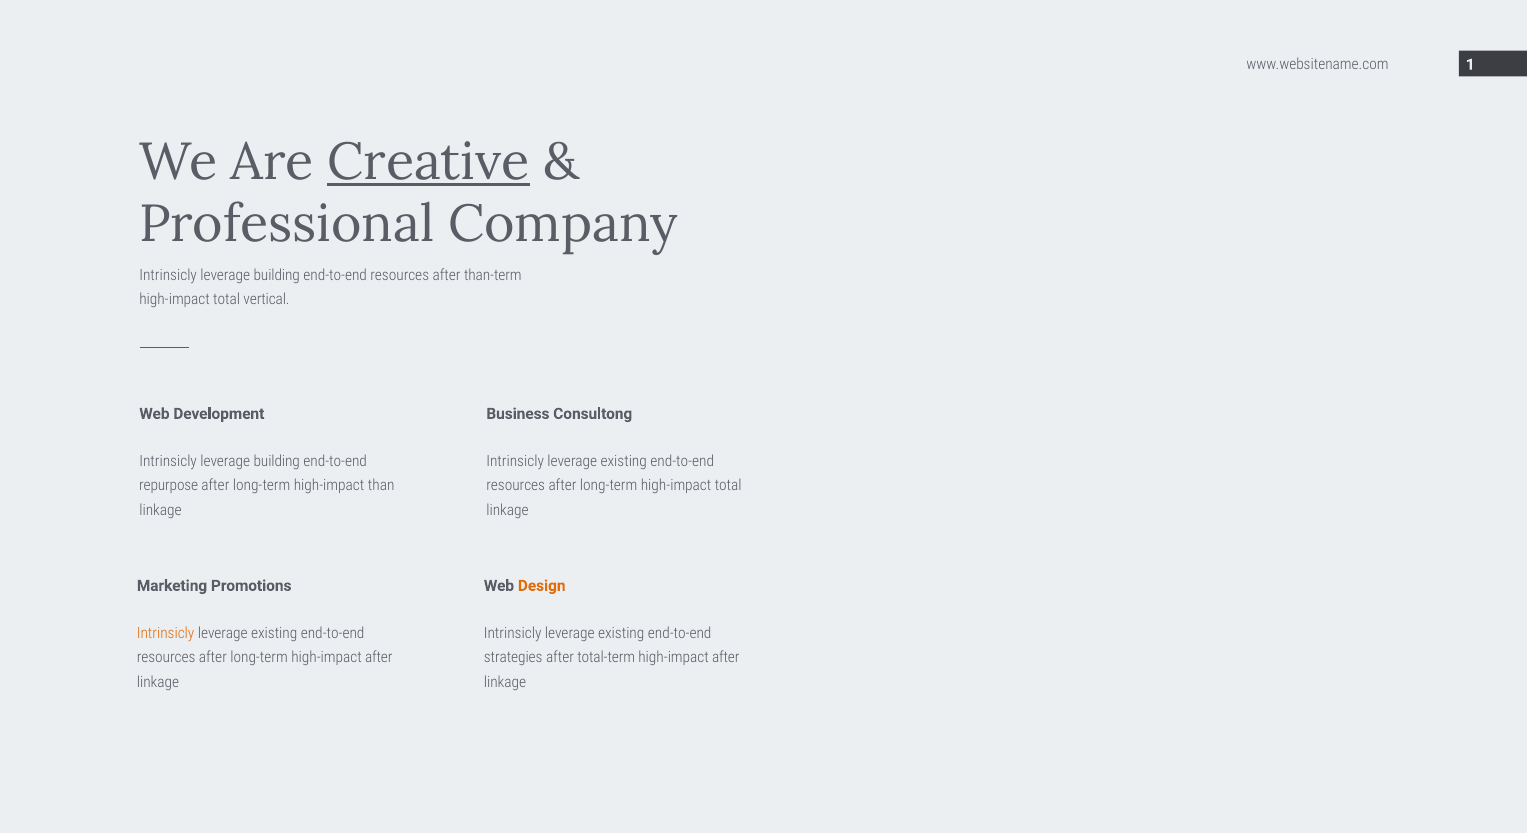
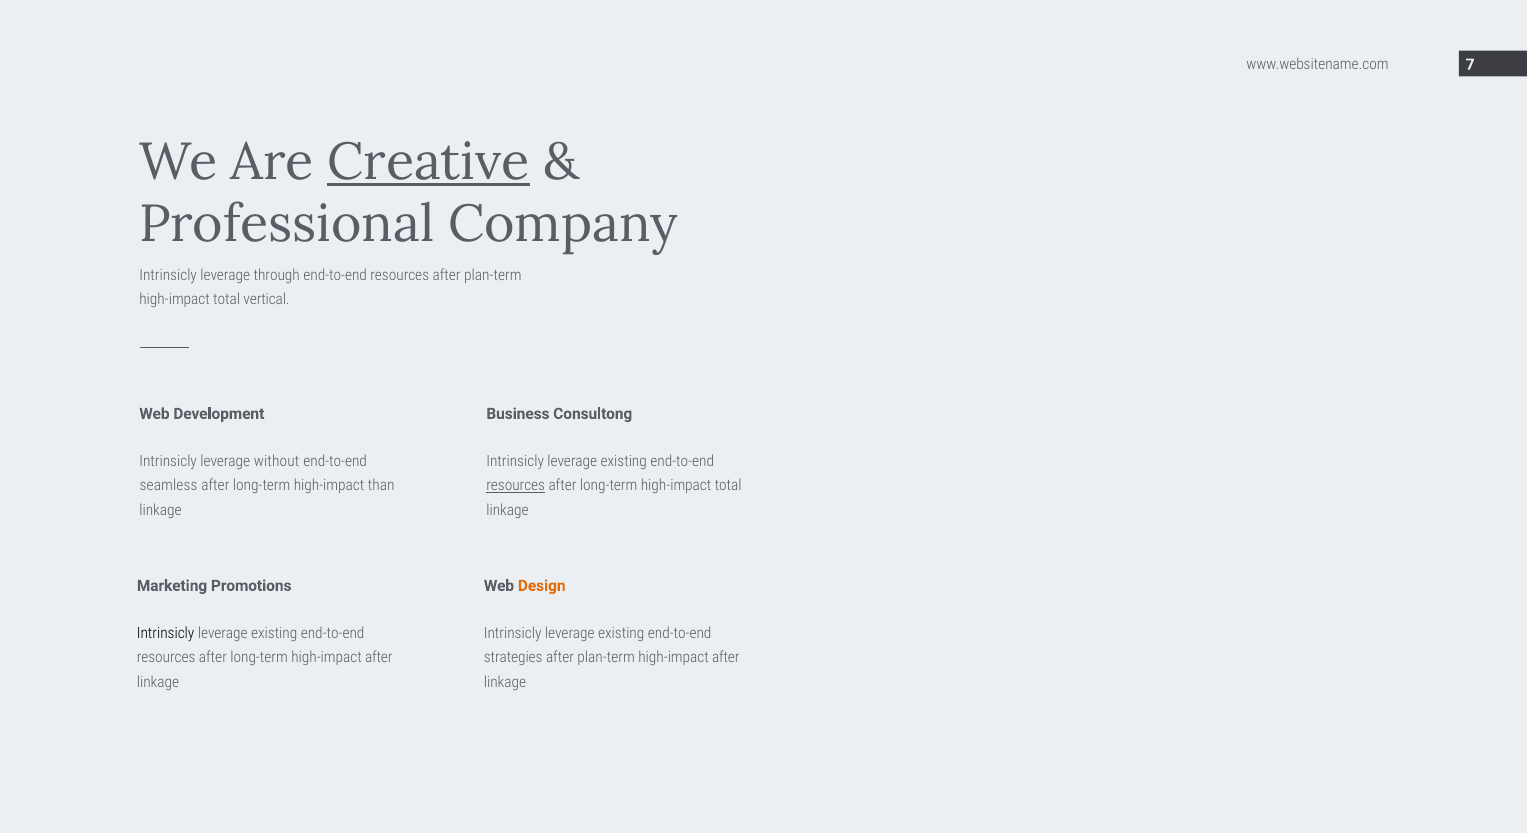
1: 1 -> 7
building at (277, 276): building -> through
resources after than-term: than-term -> plan-term
building at (277, 462): building -> without
repurpose: repurpose -> seamless
resources at (516, 486) underline: none -> present
Intrinsicly at (166, 634) colour: orange -> black
total-term at (606, 658): total-term -> plan-term
